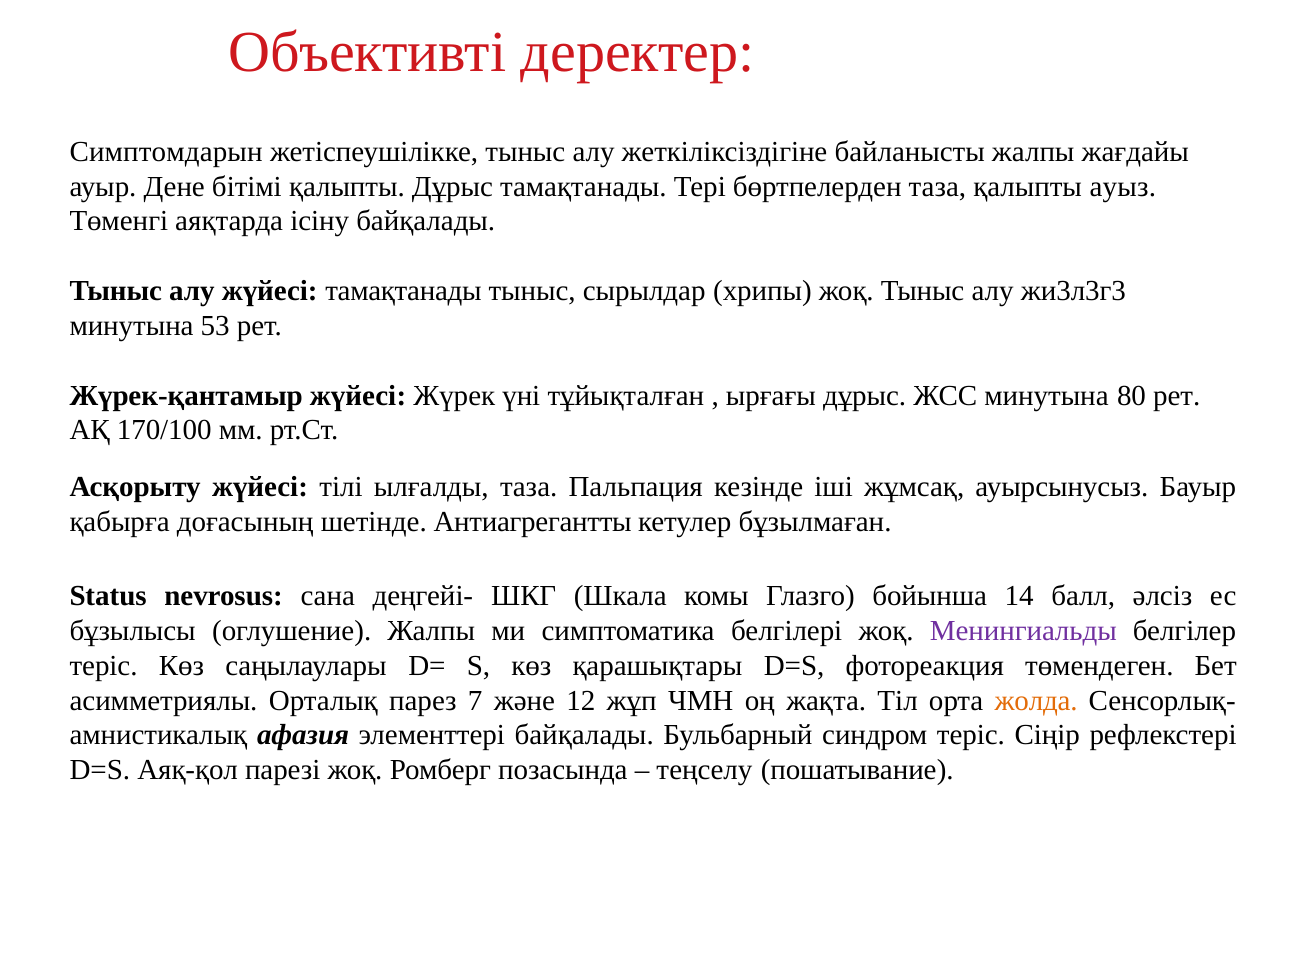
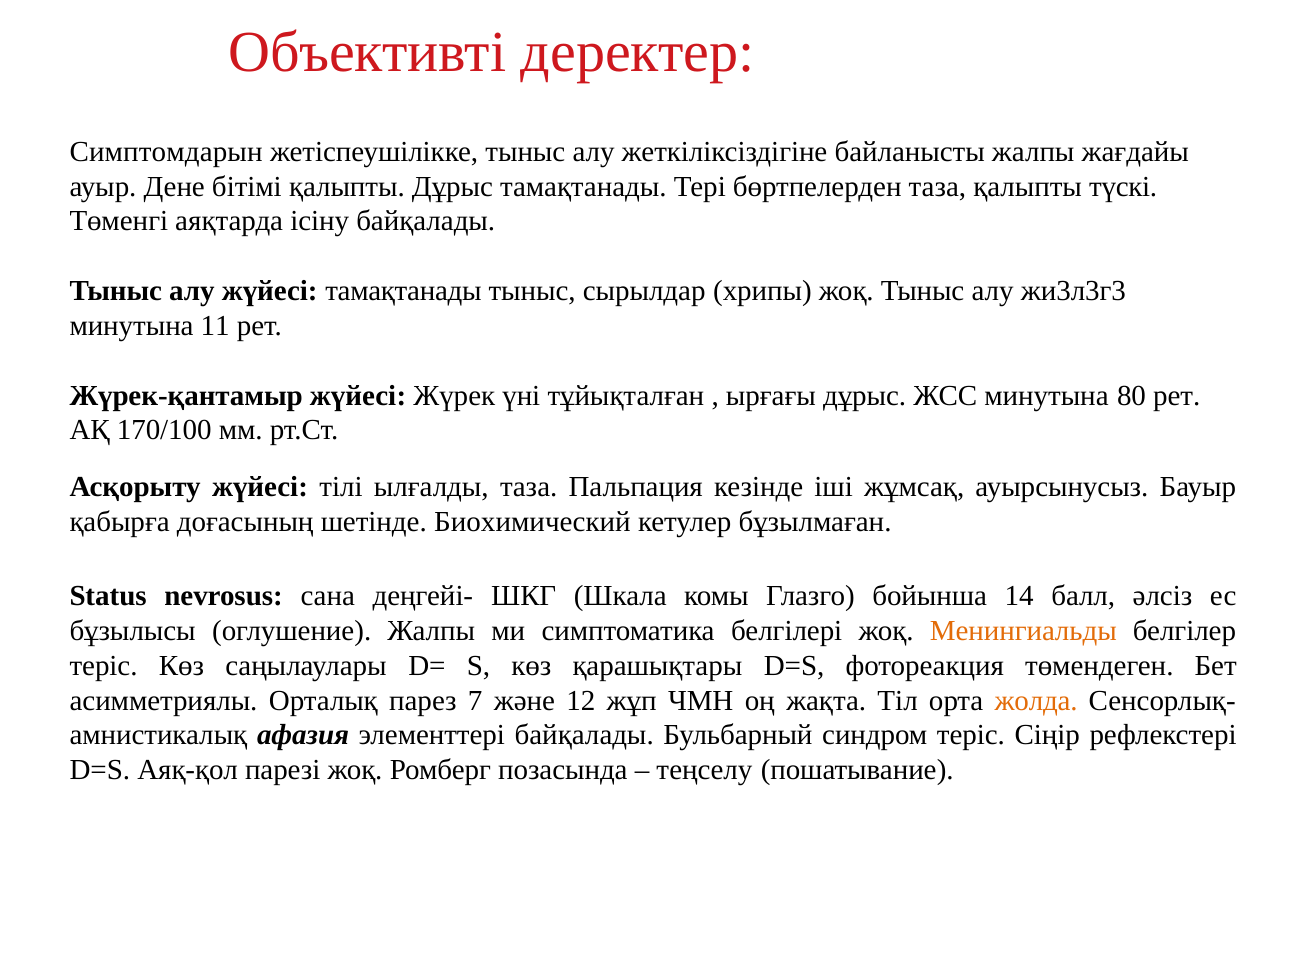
ауыз: ауыз -> түскі
53: 53 -> 11
Антиагрегантты: Антиагрегантты -> Биохимический
Менингиальды colour: purple -> orange
